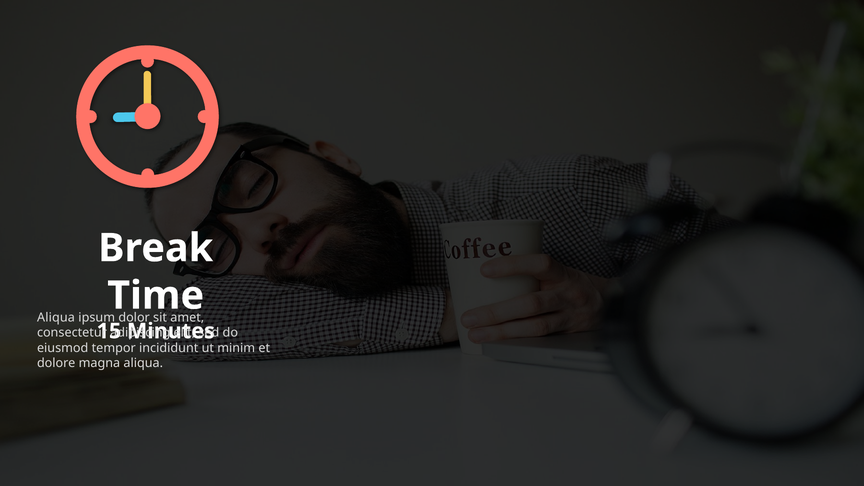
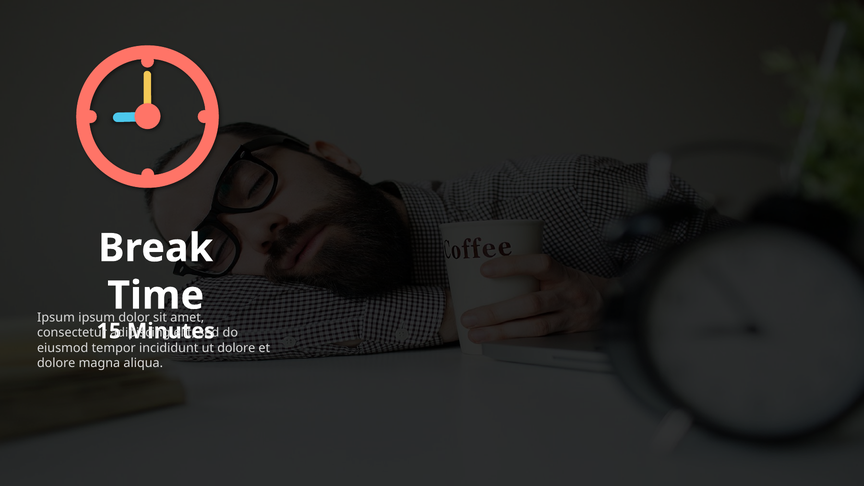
Aliqua at (56, 318): Aliqua -> Ipsum
minim at (236, 348): minim -> dolore
